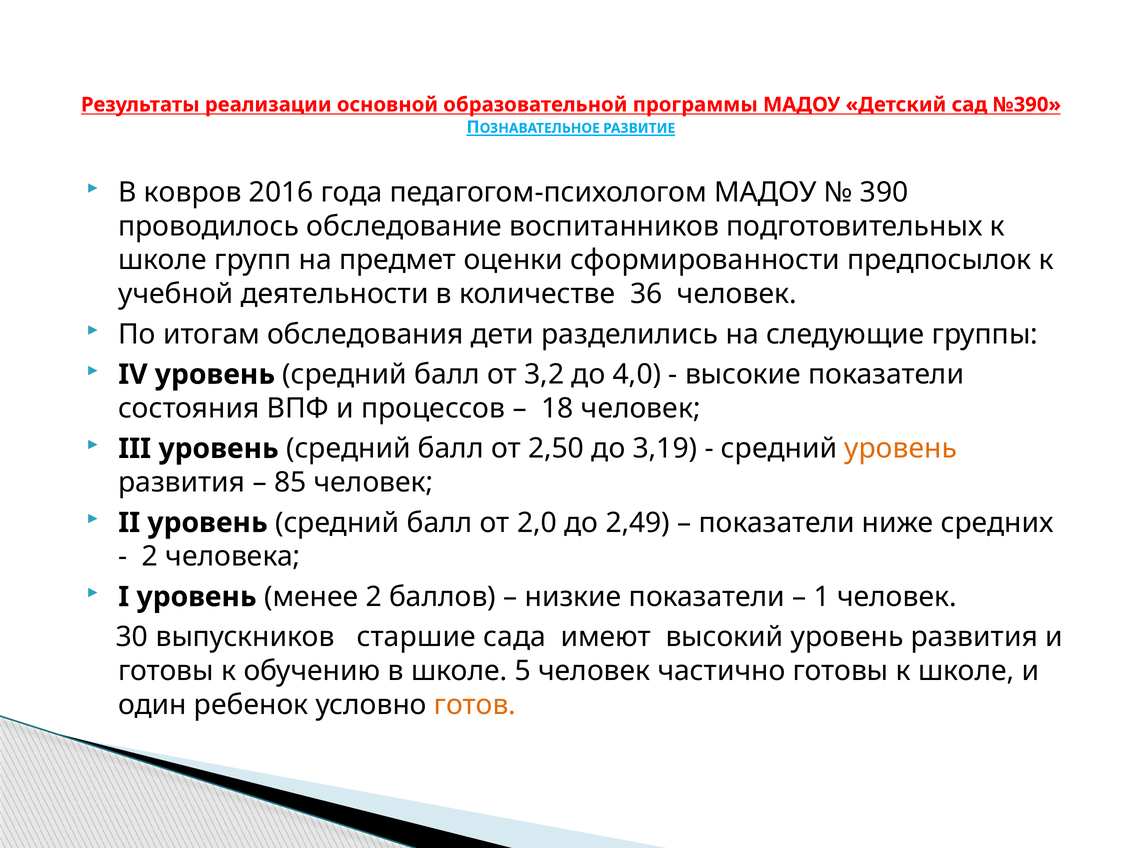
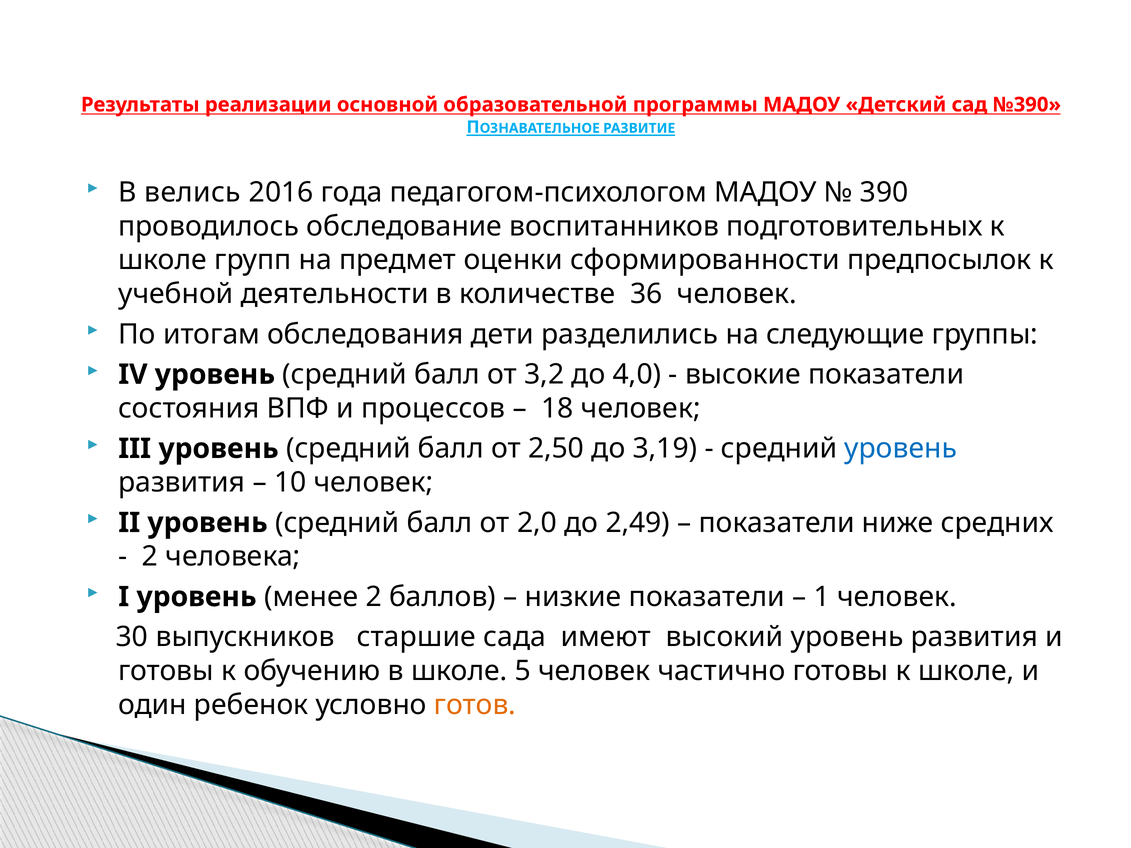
ковров: ковров -> велись
уровень at (901, 449) colour: orange -> blue
85: 85 -> 10
